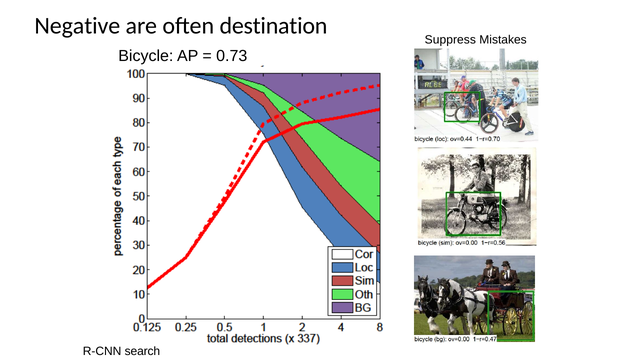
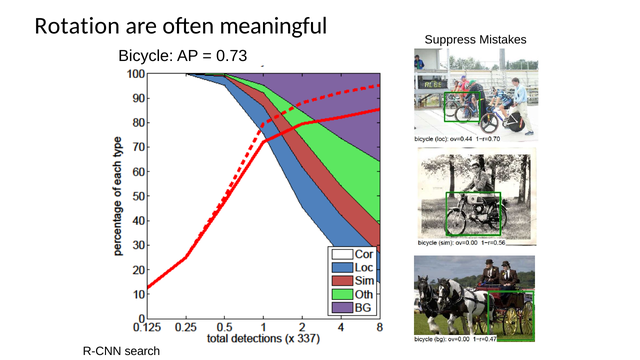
Negative: Negative -> Rotation
destination: destination -> meaningful
